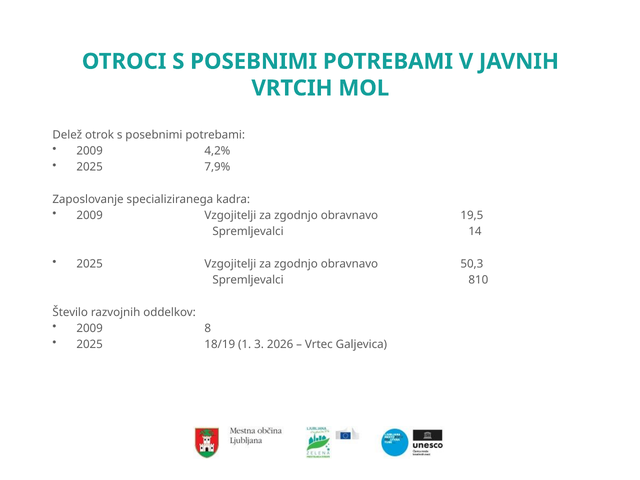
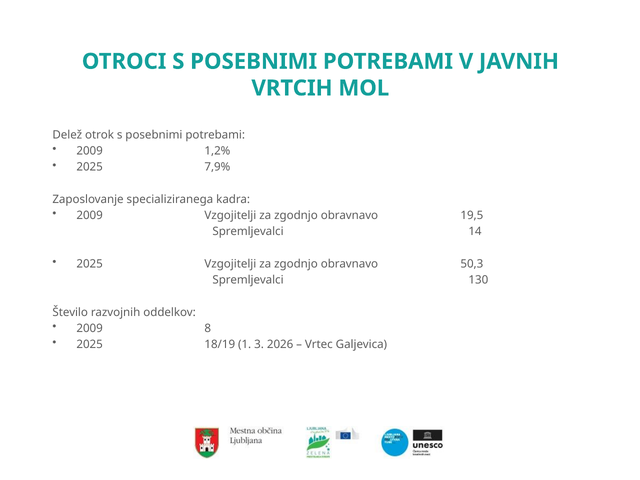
4,2%: 4,2% -> 1,2%
810: 810 -> 130
